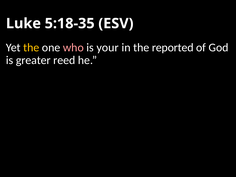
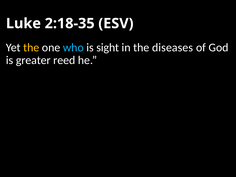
5:18-35: 5:18-35 -> 2:18-35
who colour: pink -> light blue
your: your -> sight
reported: reported -> diseases
